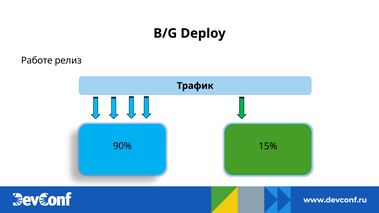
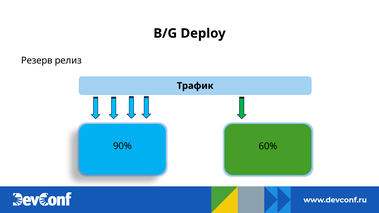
Работе: Работе -> Резерв
15%: 15% -> 60%
